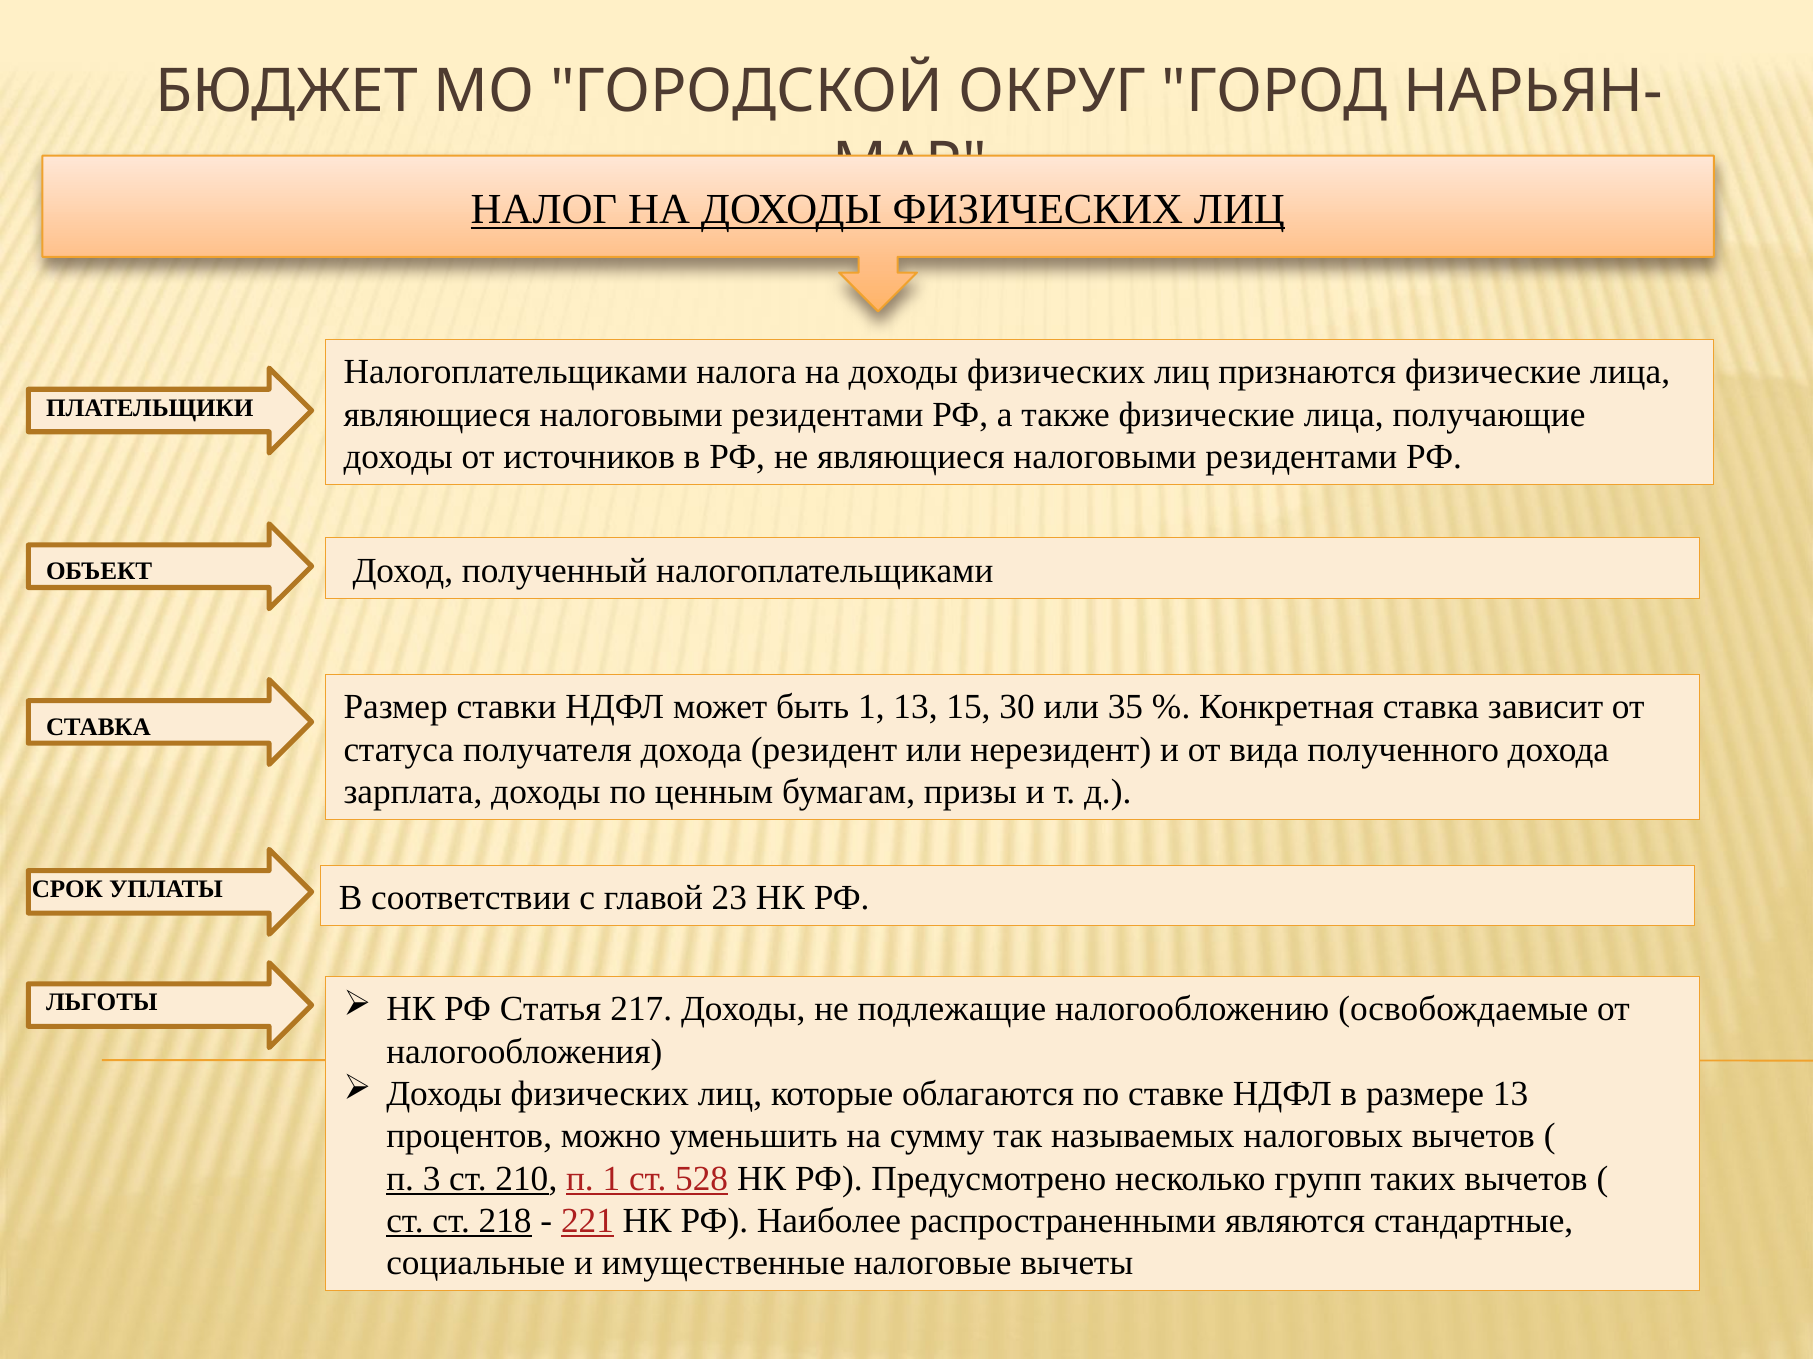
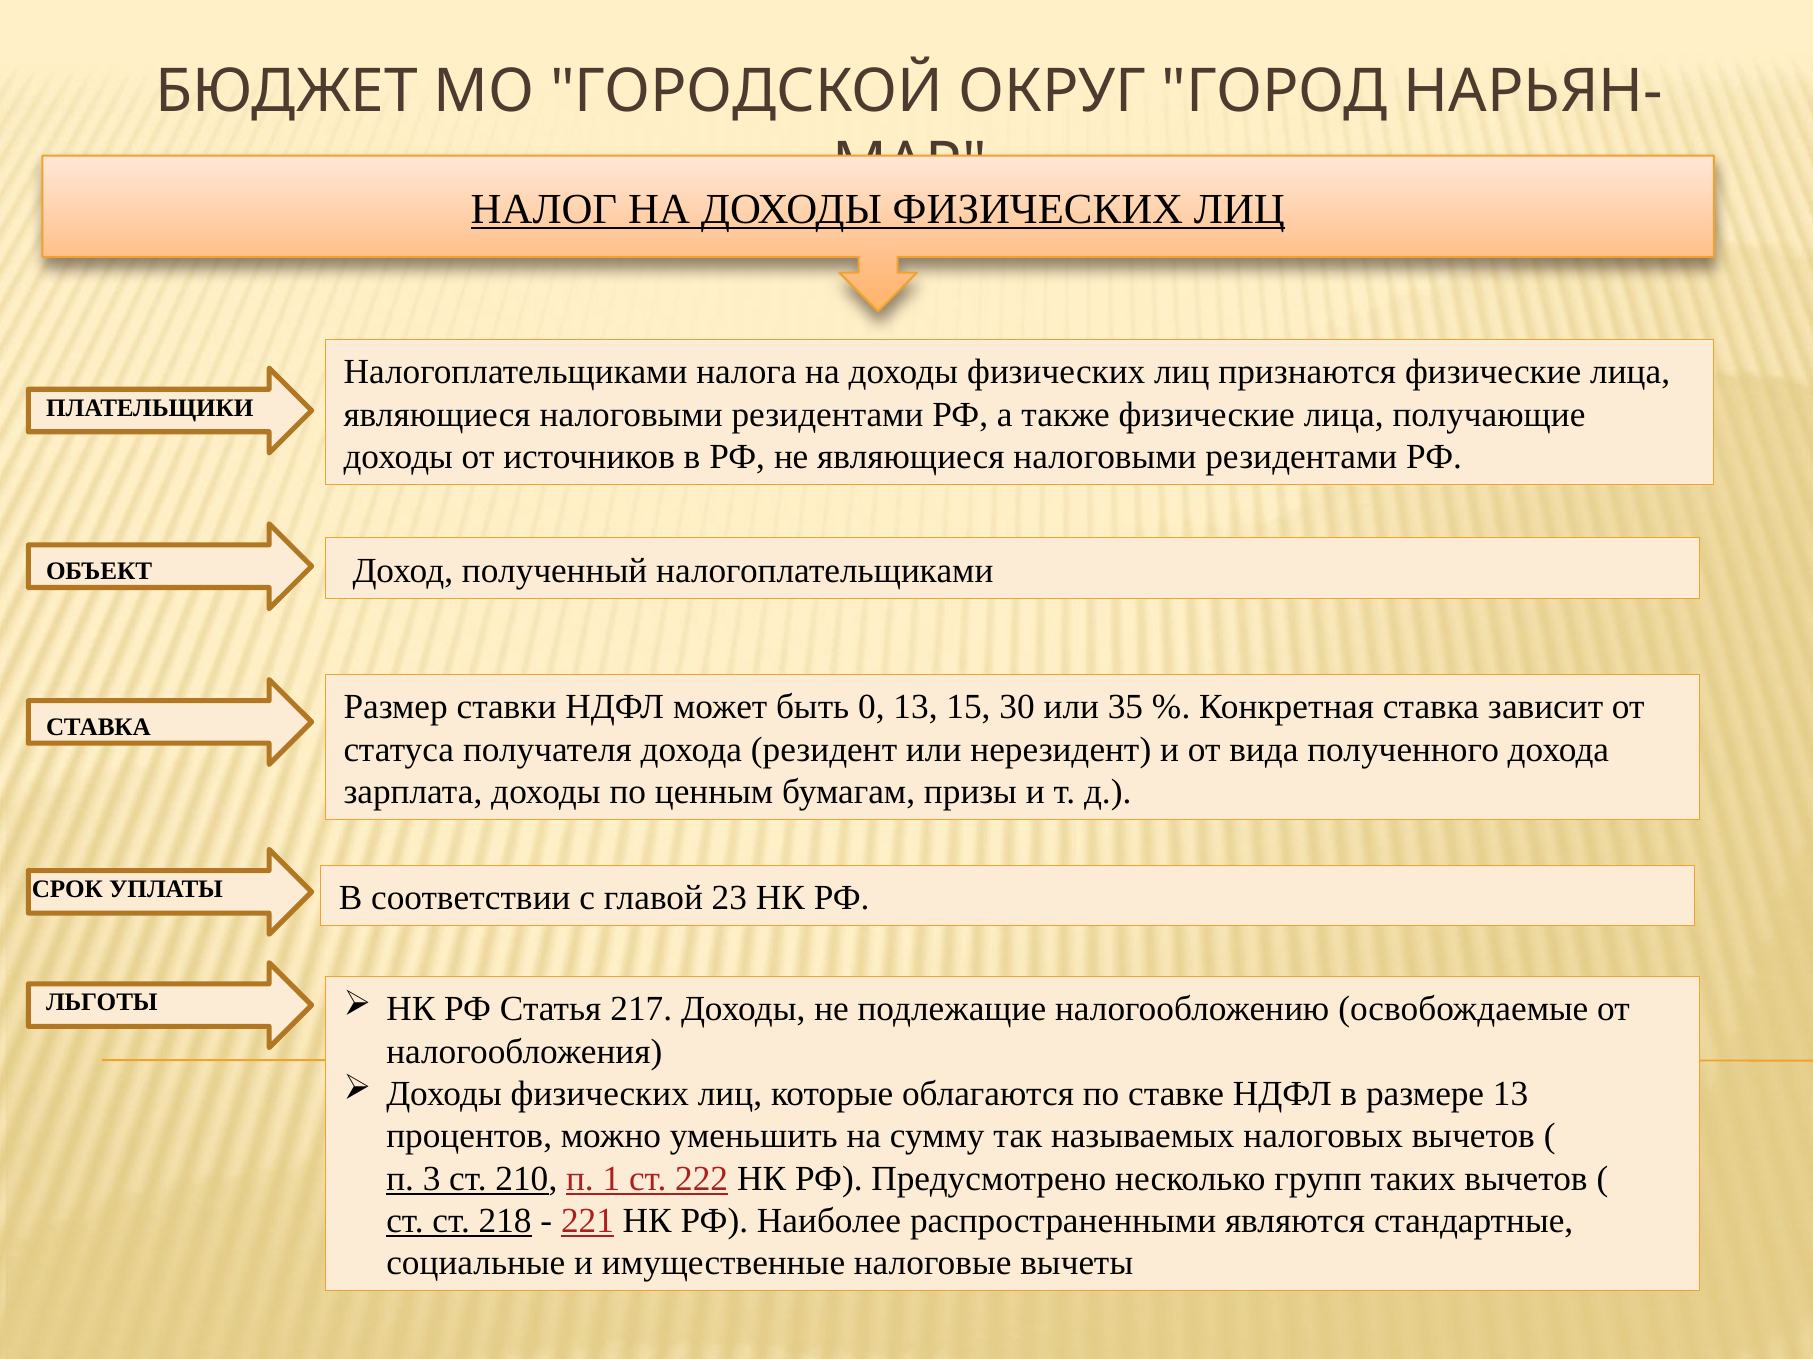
быть 1: 1 -> 0
528: 528 -> 222
